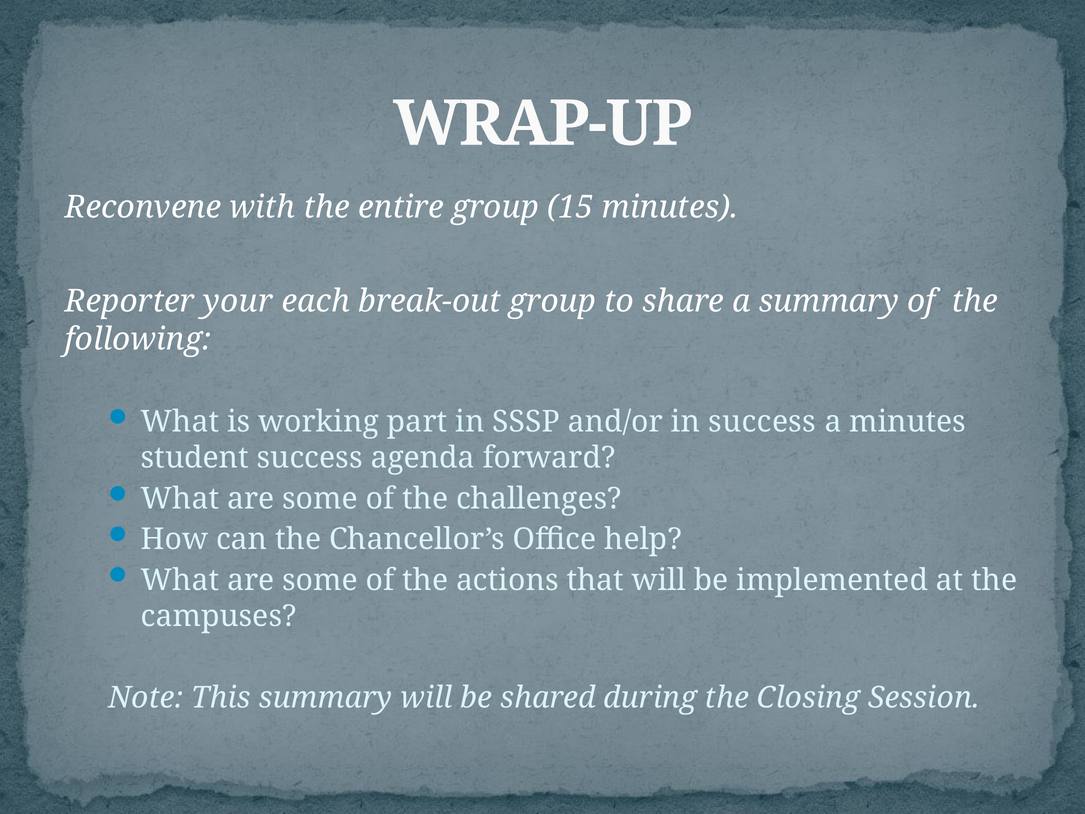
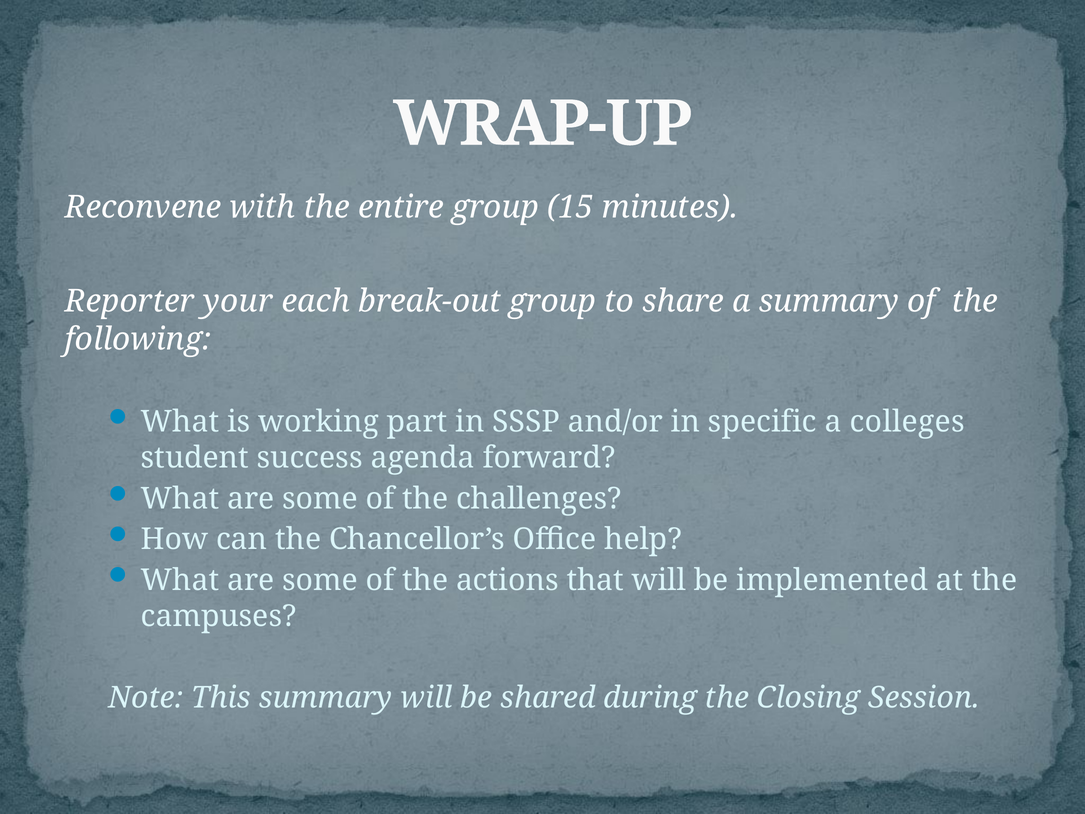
in success: success -> specific
a minutes: minutes -> colleges
